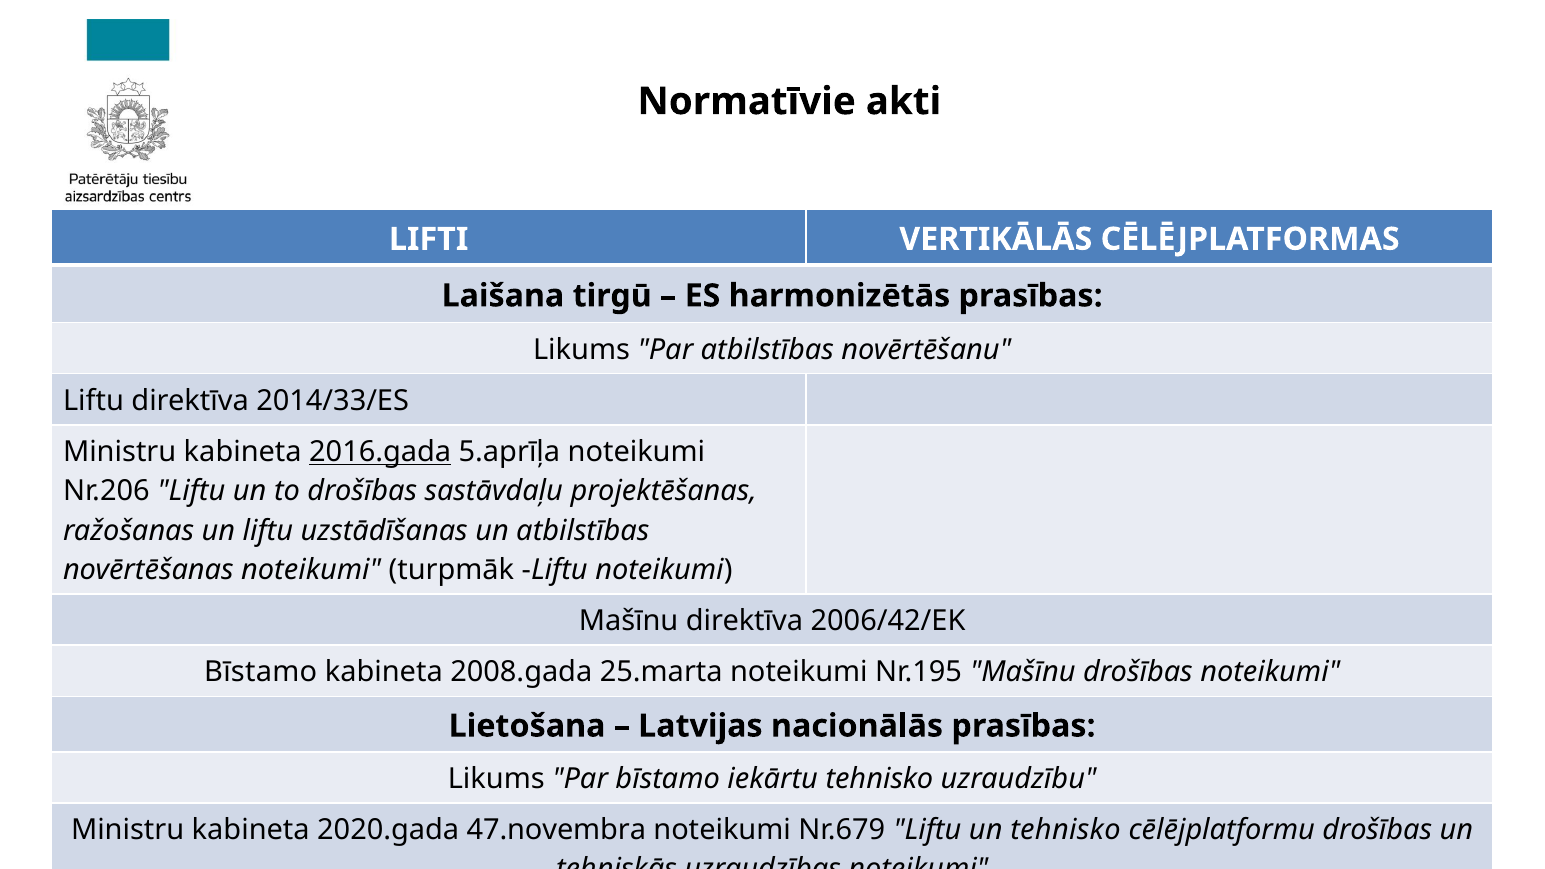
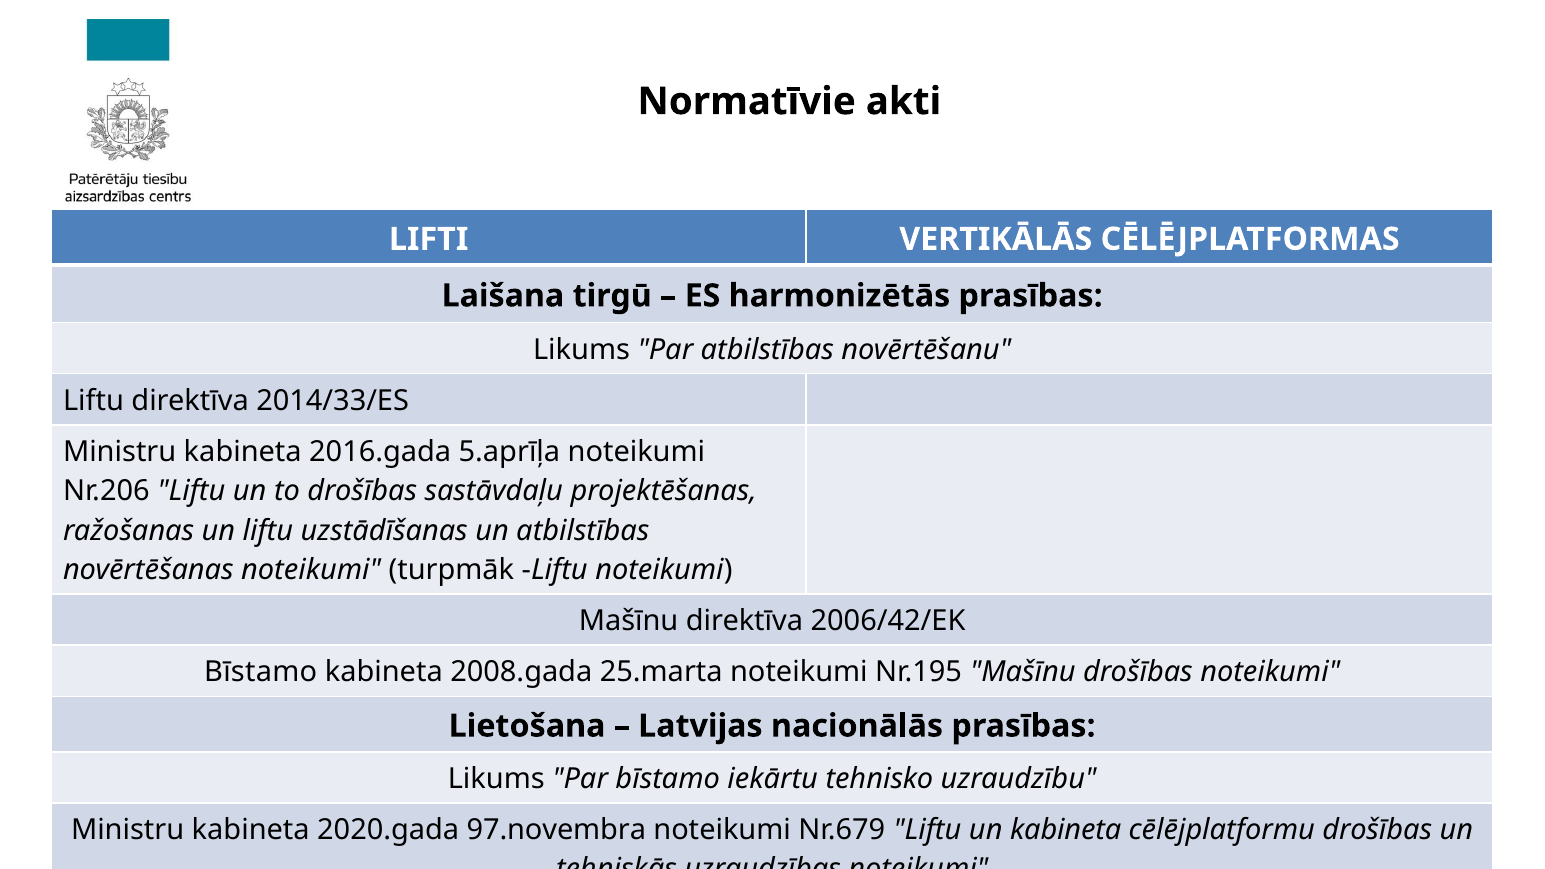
2016.gada underline: present -> none
47.novembra: 47.novembra -> 97.novembra
un tehnisko: tehnisko -> kabineta
